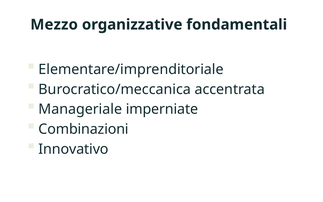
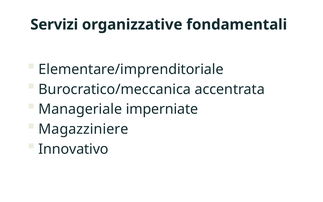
Mezzo: Mezzo -> Servizi
Combinazioni: Combinazioni -> Magazziniere
